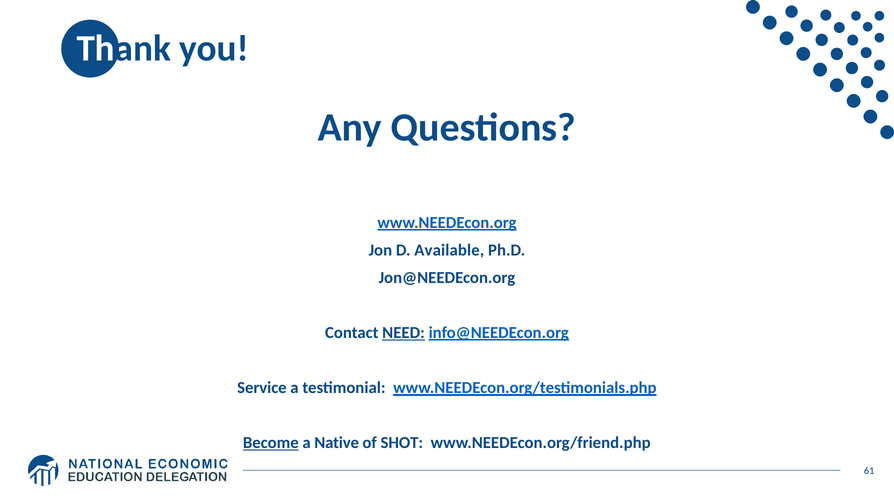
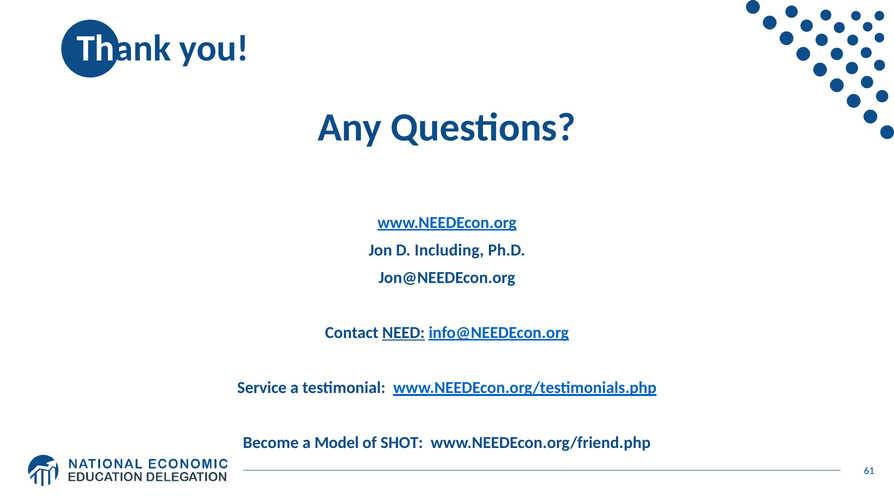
Available: Available -> Including
Become underline: present -> none
Native: Native -> Model
